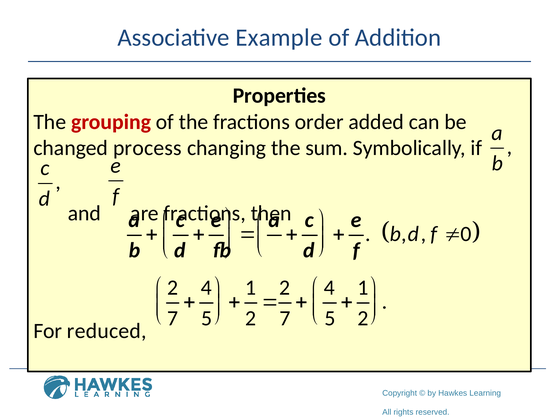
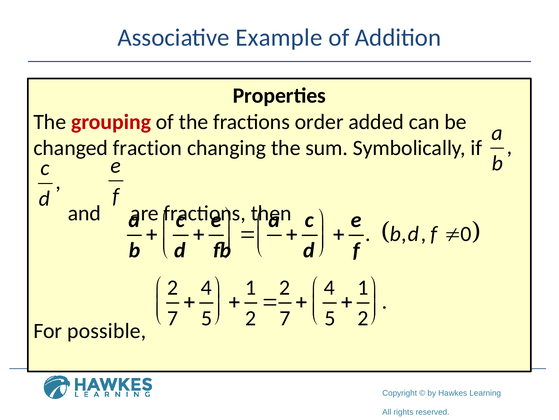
process: process -> fraction
reduced: reduced -> possible
